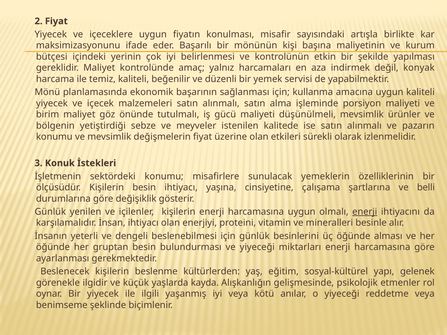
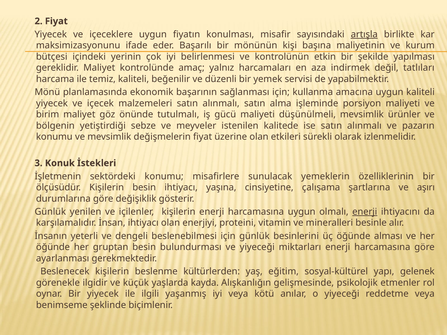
artışla underline: none -> present
konyak: konyak -> tatlıları
belli: belli -> aşırı
